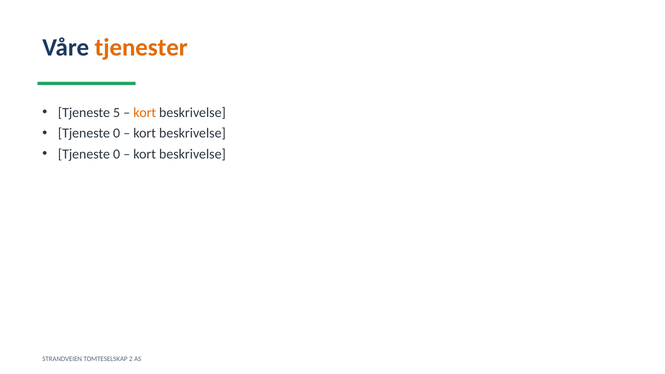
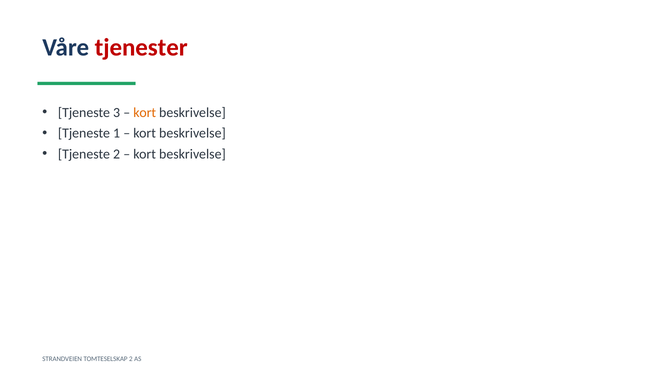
tjenester colour: orange -> red
5: 5 -> 3
0 at (117, 133): 0 -> 1
0 at (117, 154): 0 -> 2
